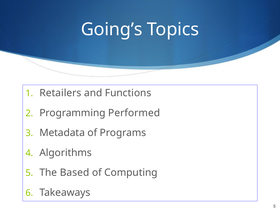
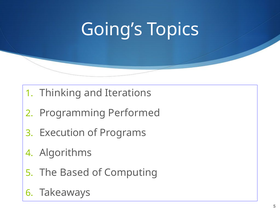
Retailers: Retailers -> Thinking
Functions: Functions -> Iterations
Metadata: Metadata -> Execution
